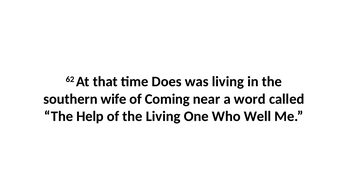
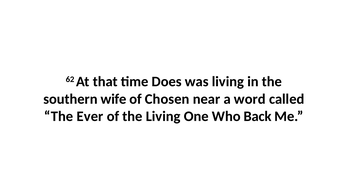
Coming: Coming -> Chosen
Help: Help -> Ever
Well: Well -> Back
